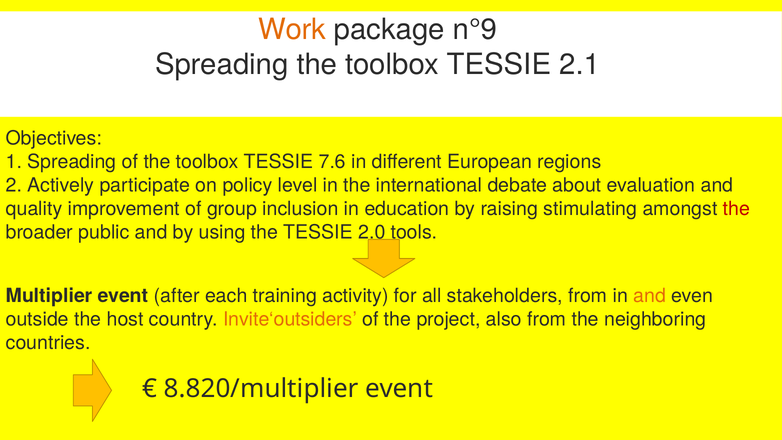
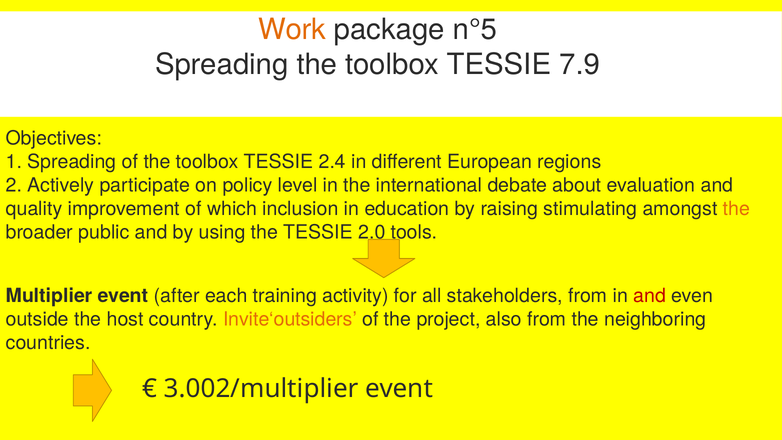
n°9: n°9 -> n°5
2.1: 2.1 -> 7.9
7.6: 7.6 -> 2.4
group: group -> which
the at (736, 209) colour: red -> orange
and at (650, 296) colour: orange -> red
8.820/multiplier: 8.820/multiplier -> 3.002/multiplier
